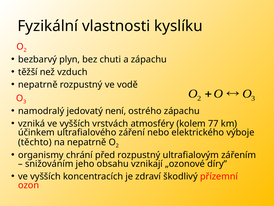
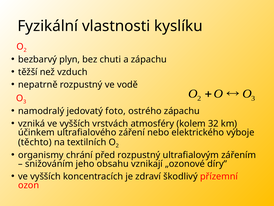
není: není -> foto
77: 77 -> 32
na nepatrně: nepatrně -> textilních
